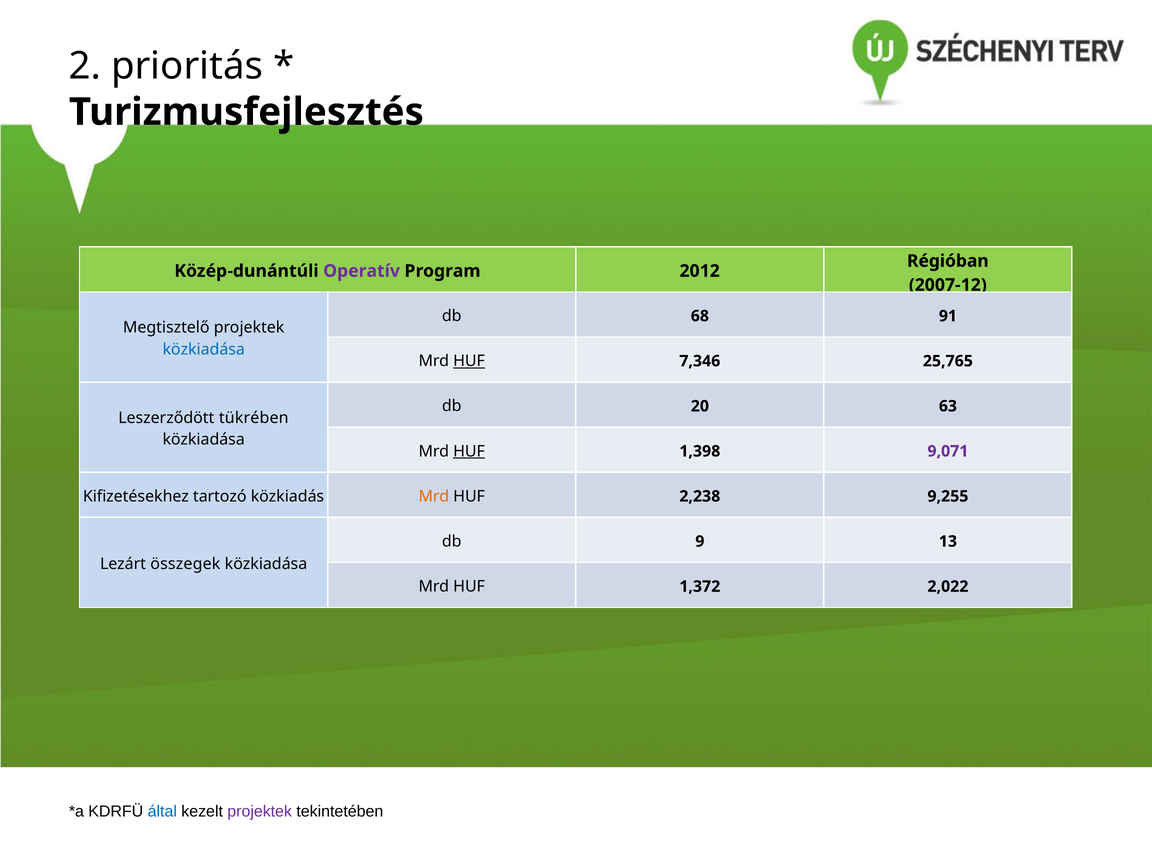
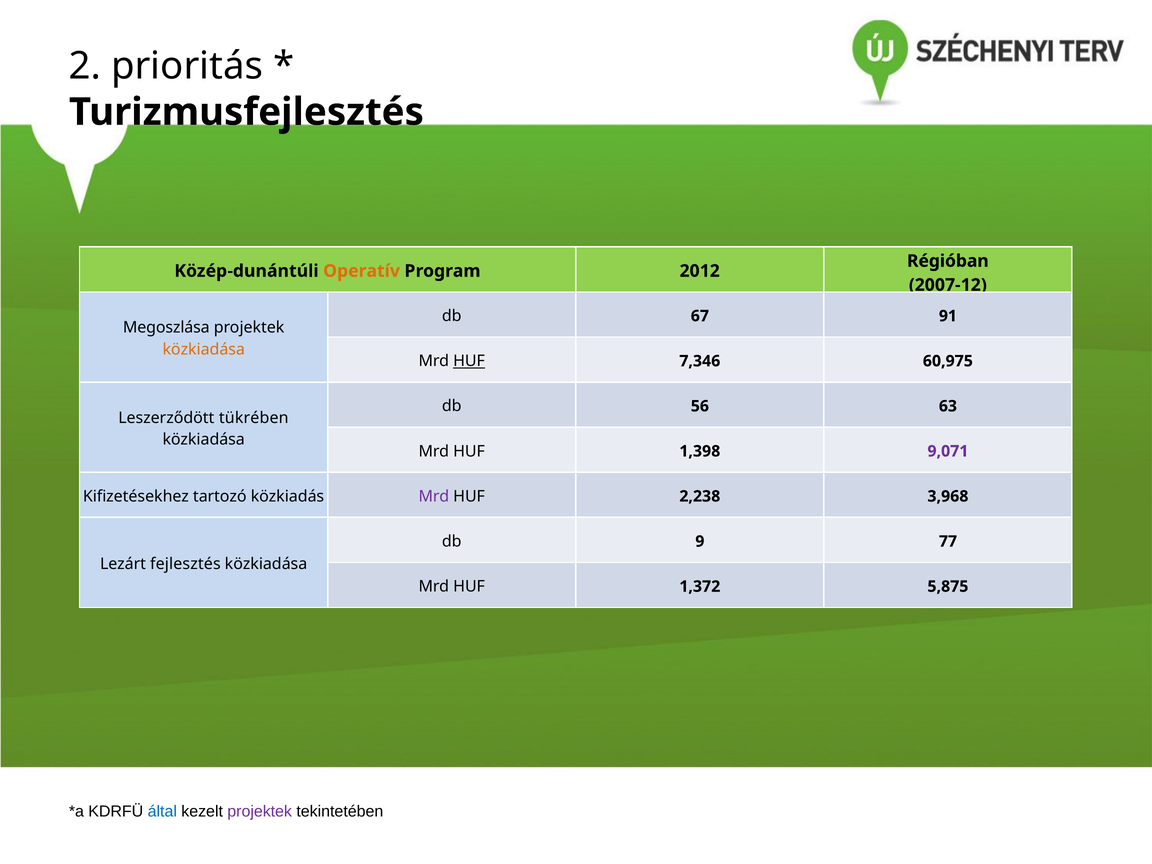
Operatív colour: purple -> orange
68: 68 -> 67
Megtisztelő: Megtisztelő -> Megoszlása
közkiadása at (204, 349) colour: blue -> orange
25,765: 25,765 -> 60,975
20: 20 -> 56
HUF at (469, 451) underline: present -> none
Mrd at (434, 496) colour: orange -> purple
9,255: 9,255 -> 3,968
13: 13 -> 77
összegek: összegek -> fejlesztés
2,022: 2,022 -> 5,875
